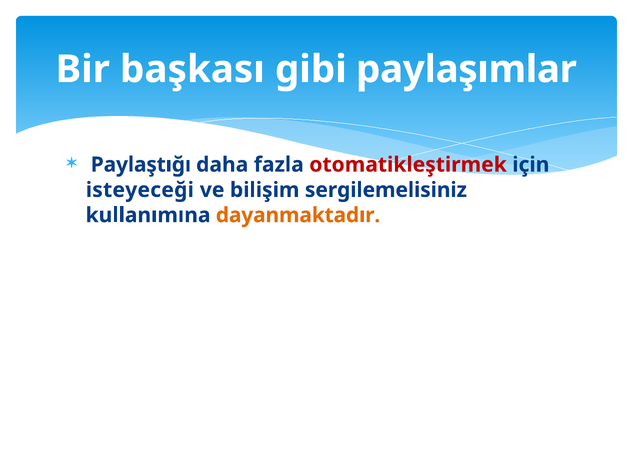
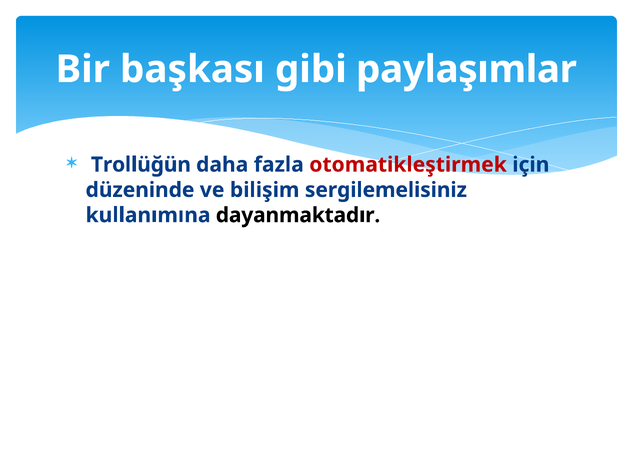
Paylaştığı: Paylaştığı -> Trollüğün
isteyeceği: isteyeceği -> düzeninde
dayanmaktadır colour: orange -> black
